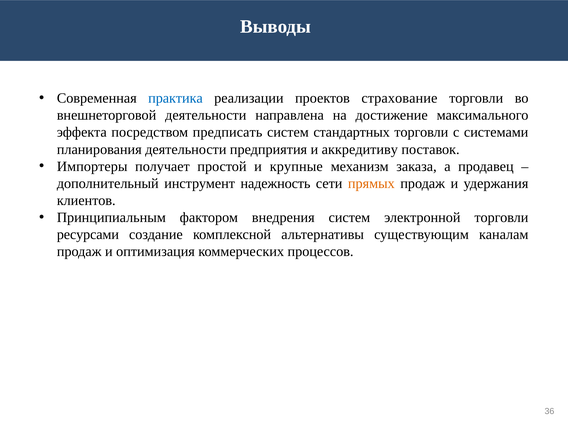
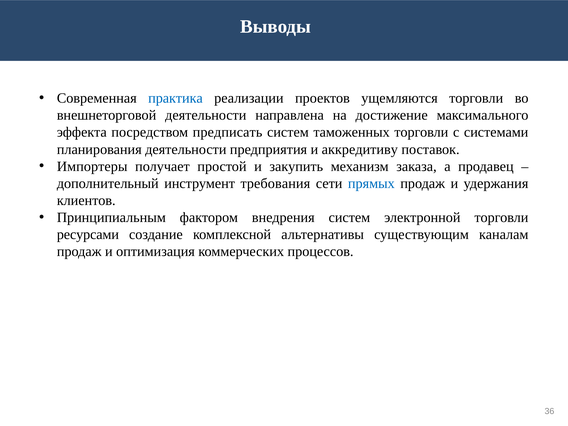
страхование: страхование -> ущемляются
стандартных: стандартных -> таможенных
крупные: крупные -> закупить
надежность: надежность -> требования
прямых colour: orange -> blue
